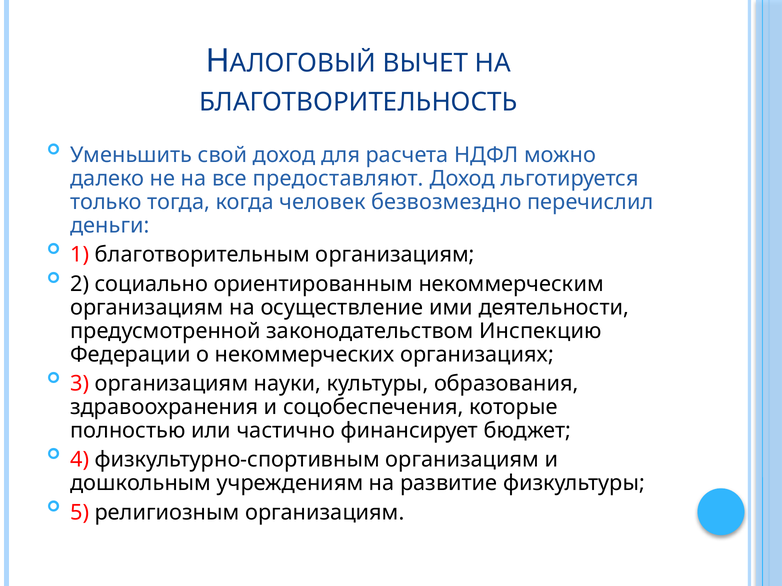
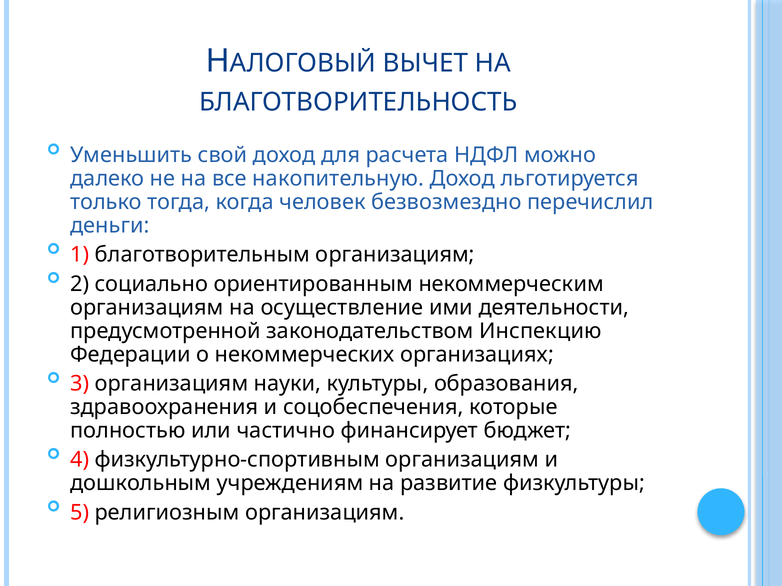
предоставляют: предоставляют -> накопительную
